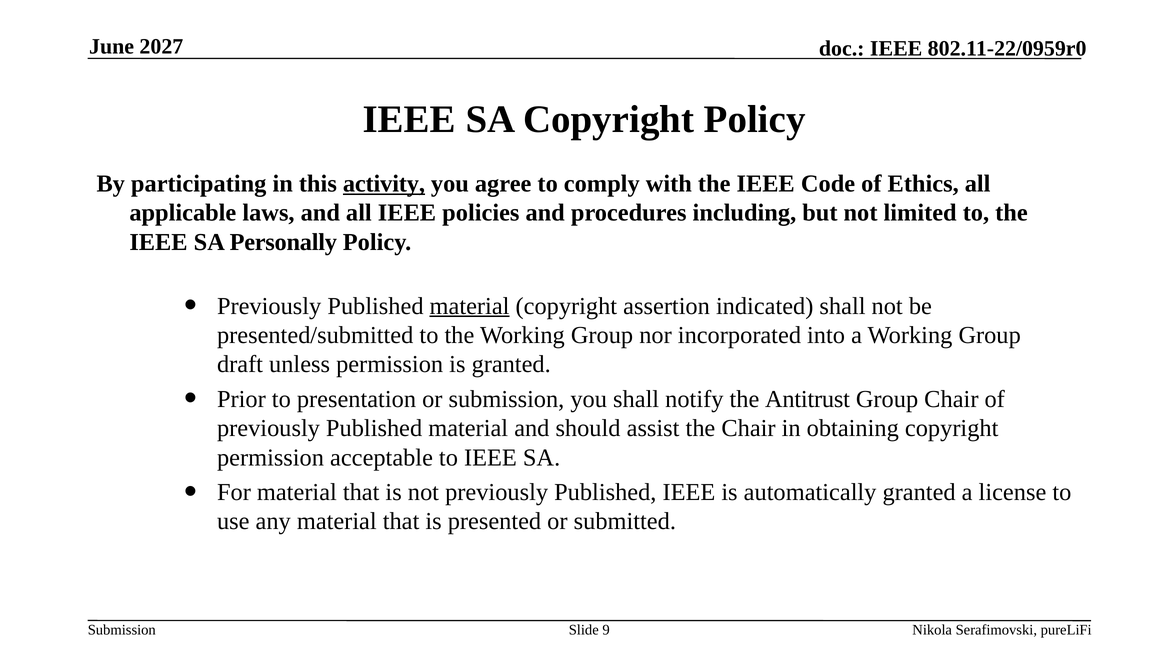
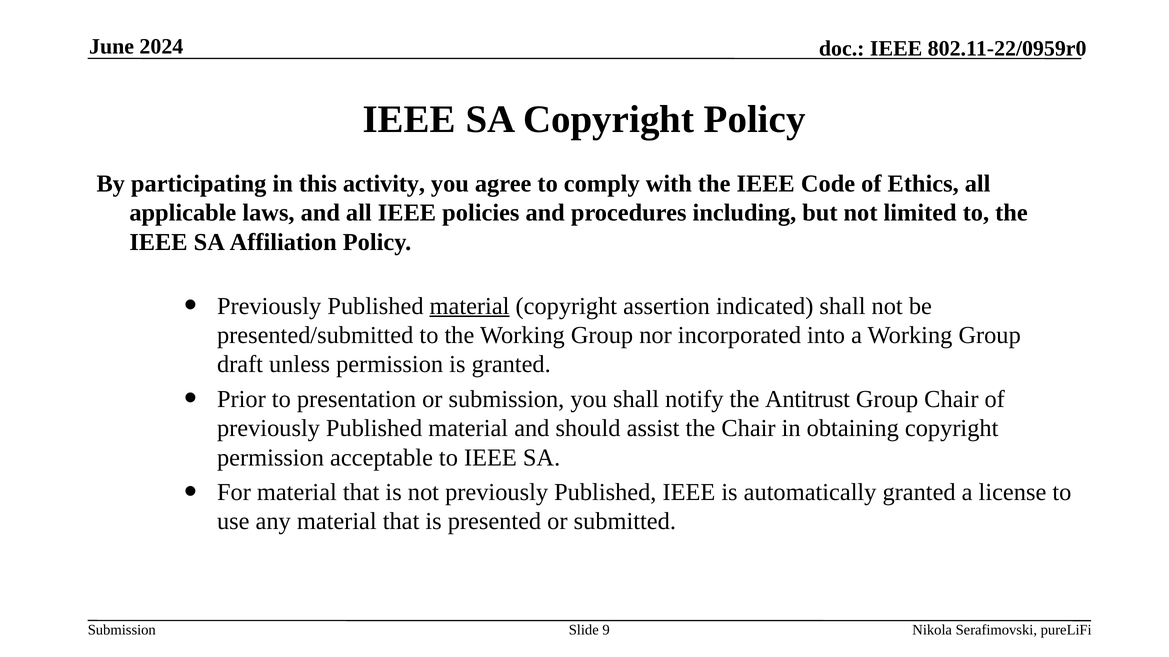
2027: 2027 -> 2024
activity underline: present -> none
Personally: Personally -> Affiliation
